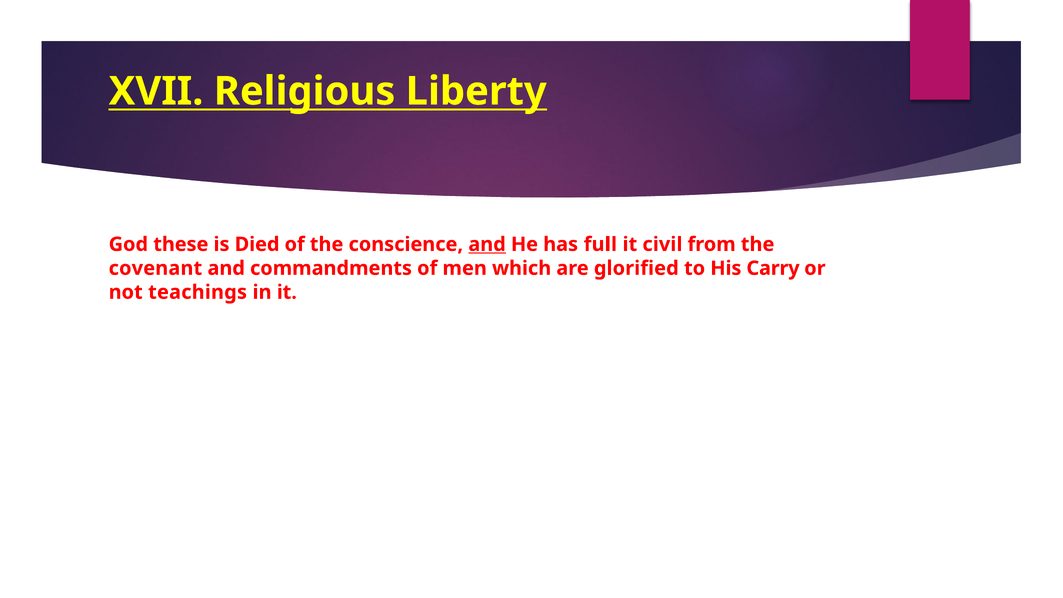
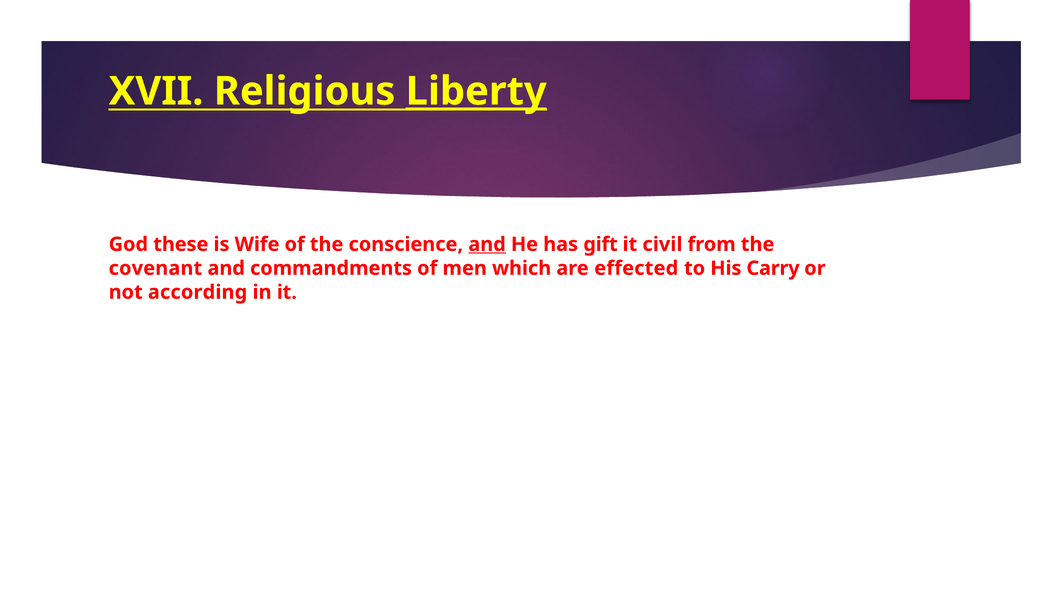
Liberty underline: none -> present
Died: Died -> Wife
full: full -> gift
glorified: glorified -> effected
teachings: teachings -> according
